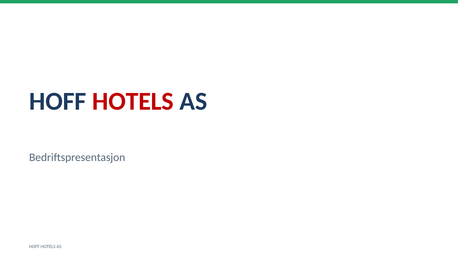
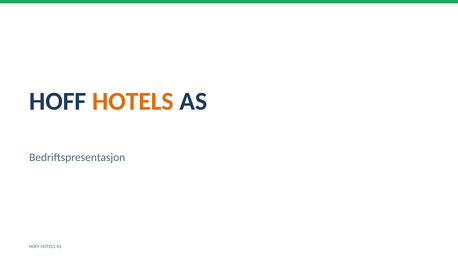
HOTELS at (133, 102) colour: red -> orange
